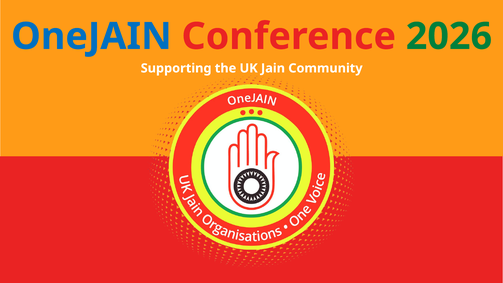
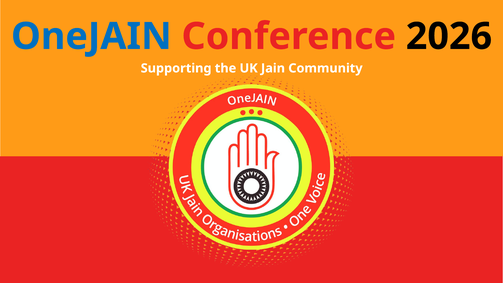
2026 colour: green -> black
